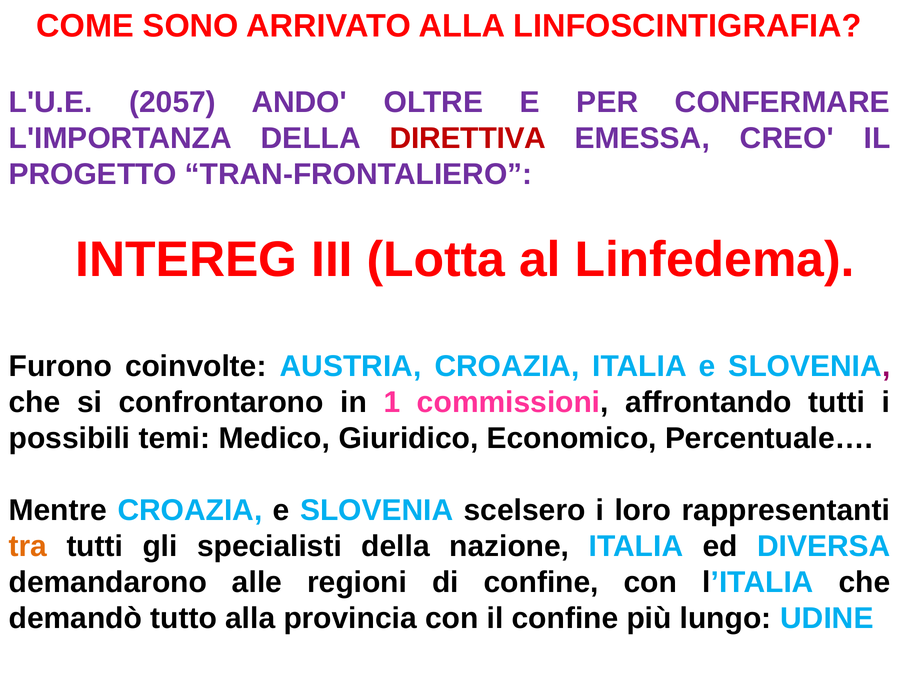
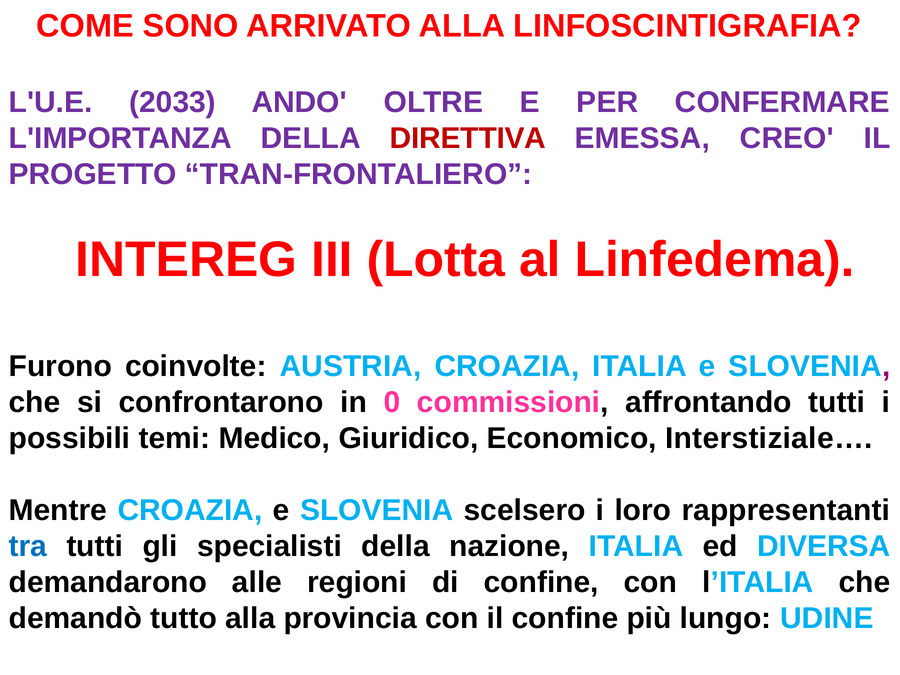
2057: 2057 -> 2033
1: 1 -> 0
Percentuale…: Percentuale… -> Interstiziale…
tra colour: orange -> blue
